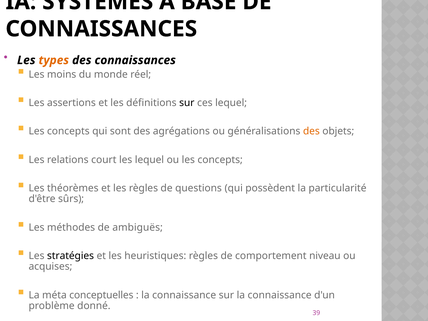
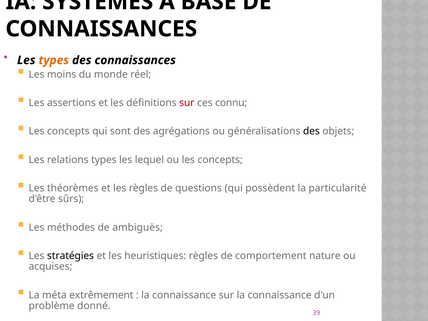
sur at (187, 103) colour: black -> red
ces lequel: lequel -> connu
des at (311, 131) colour: orange -> black
relations court: court -> types
niveau: niveau -> nature
conceptuelles: conceptuelles -> extrêmement
